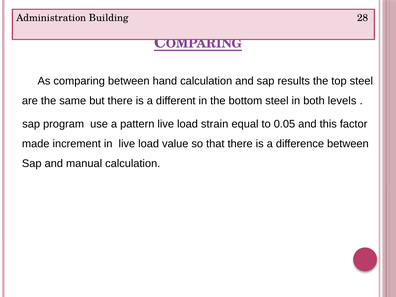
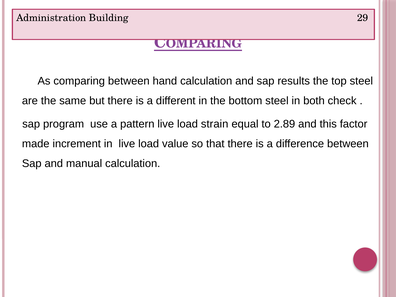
28: 28 -> 29
levels: levels -> check
0.05: 0.05 -> 2.89
